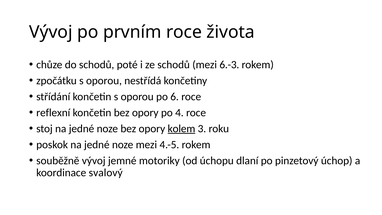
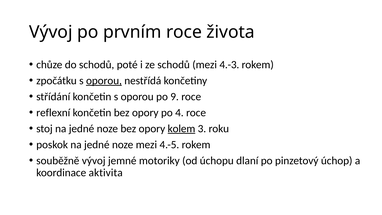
6.-3: 6.-3 -> 4.-3
oporou at (104, 81) underline: none -> present
6: 6 -> 9
svalový: svalový -> aktivita
